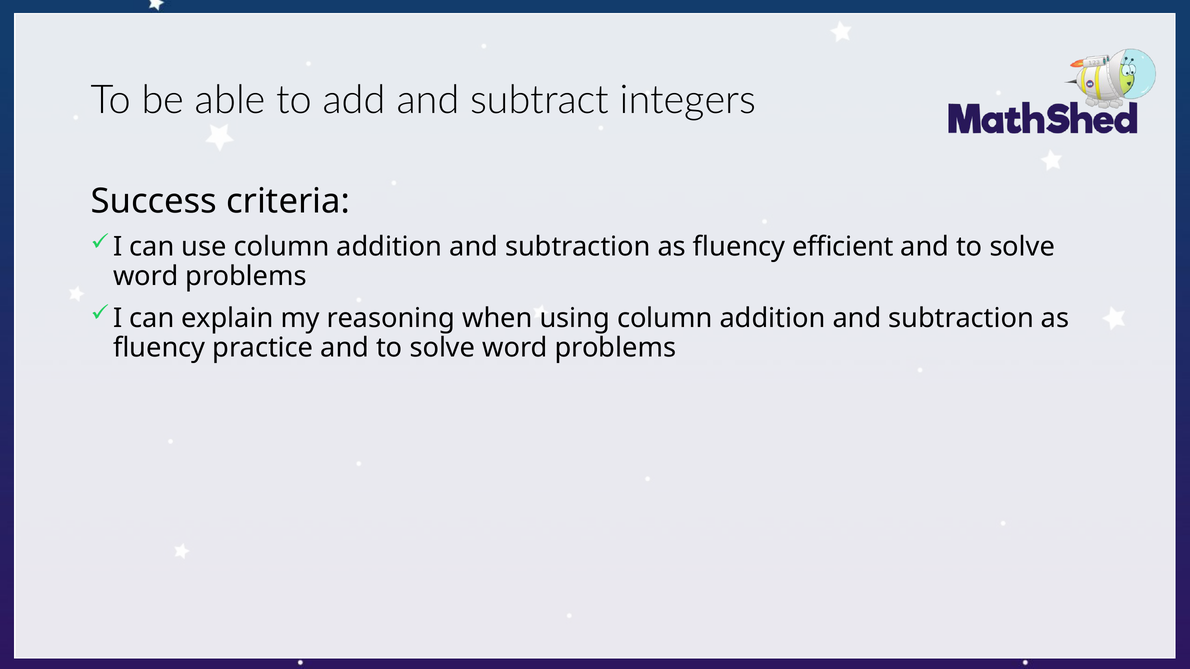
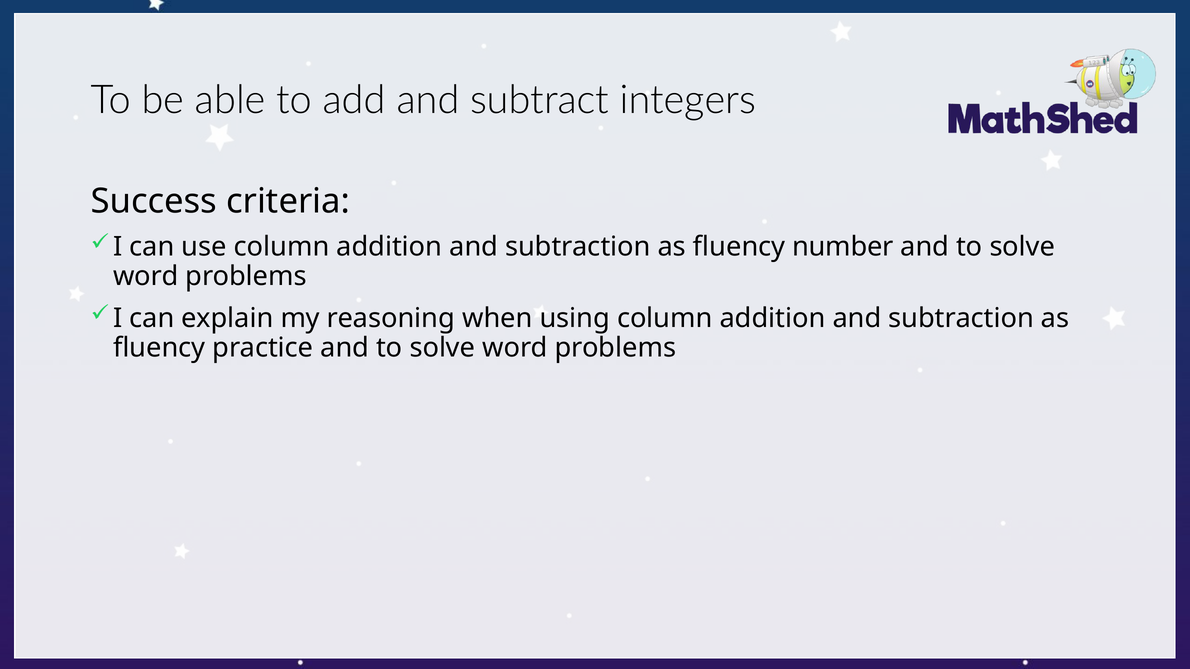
efficient: efficient -> number
